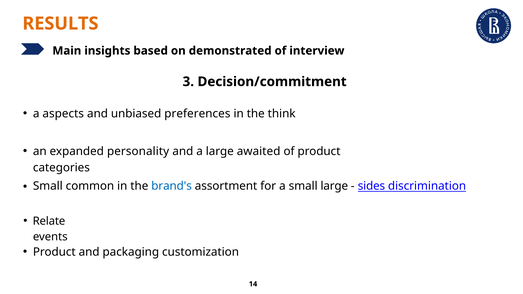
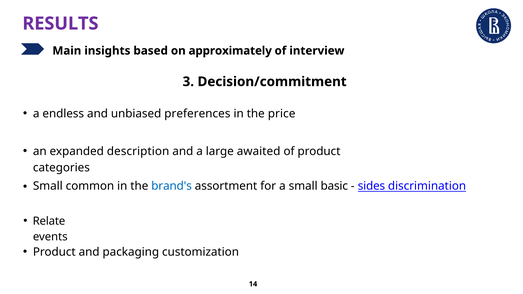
RESULTS colour: orange -> purple
demonstrated: demonstrated -> approximately
aspects: aspects -> endless
think: think -> price
personality: personality -> description
small large: large -> basic
